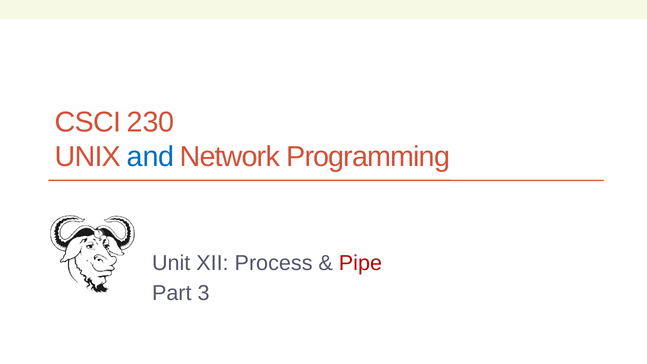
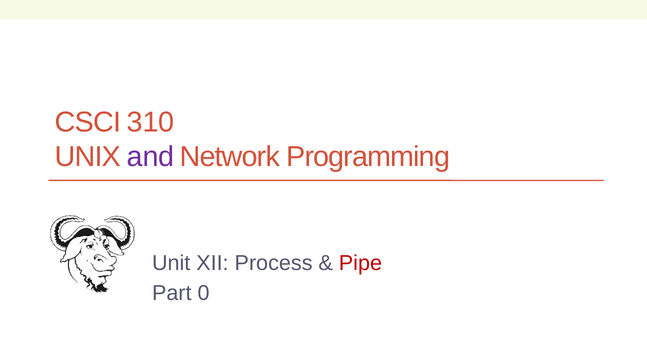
230: 230 -> 310
and colour: blue -> purple
3: 3 -> 0
